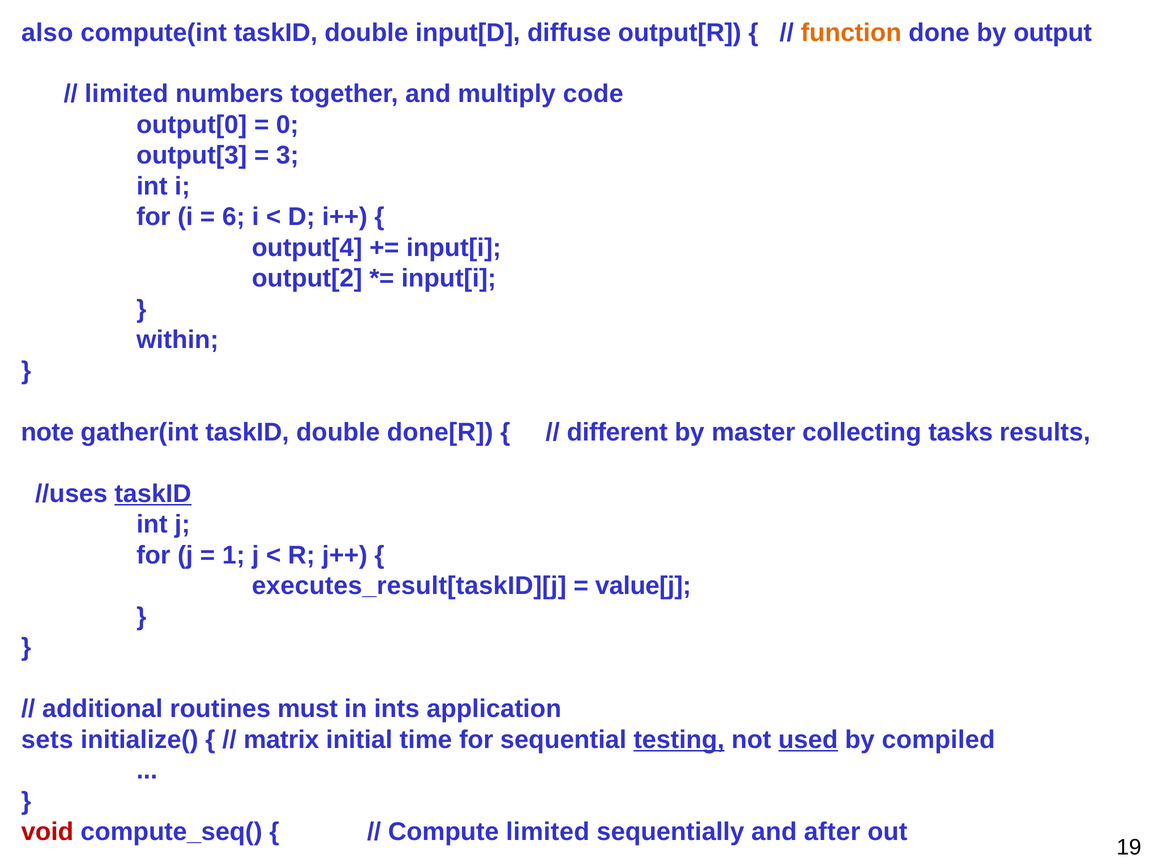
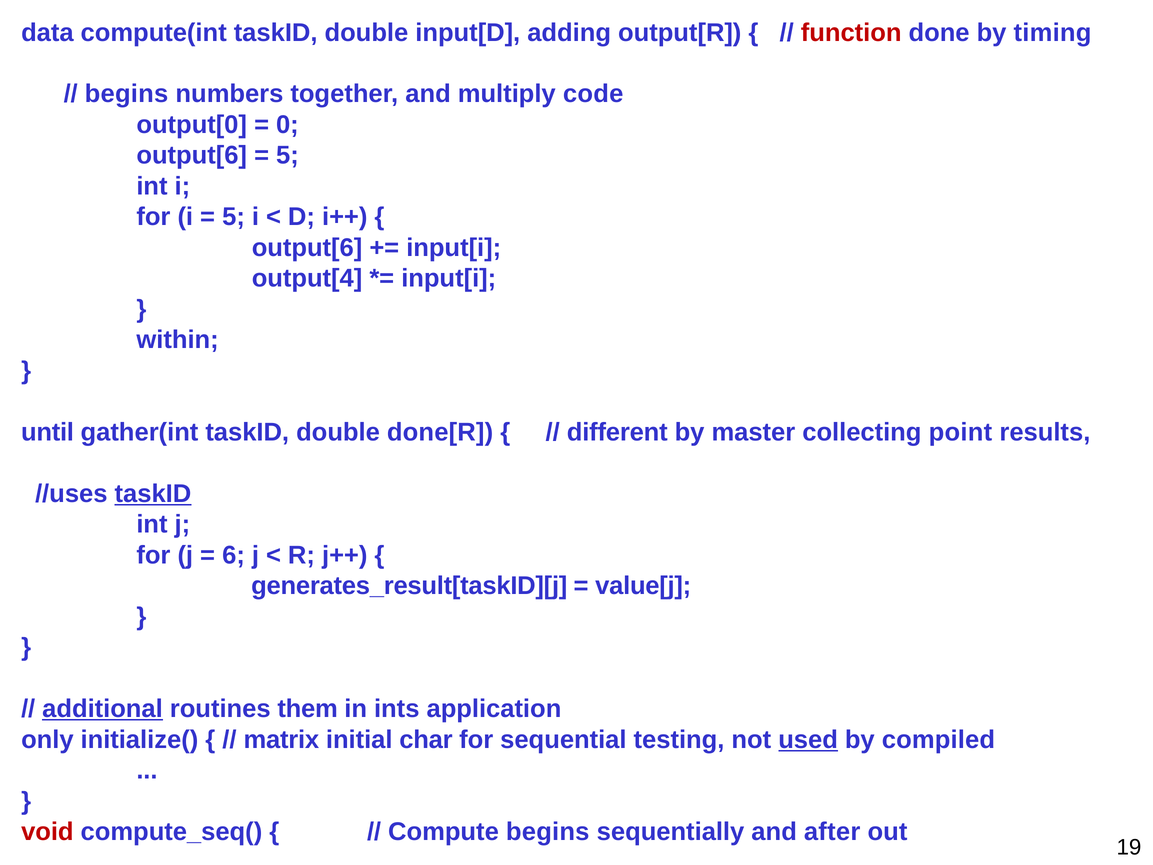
also: also -> data
diffuse: diffuse -> adding
function colour: orange -> red
output: output -> timing
limited at (126, 94): limited -> begins
output[3 at (192, 155): output[3 -> output[6
3 at (287, 155): 3 -> 5
6 at (234, 217): 6 -> 5
output[4 at (307, 248): output[4 -> output[6
output[2: output[2 -> output[4
note: note -> until
tasks: tasks -> point
1: 1 -> 6
executes_result[taskID][j: executes_result[taskID][j -> generates_result[taskID][j
additional underline: none -> present
must: must -> them
sets: sets -> only
time: time -> char
testing underline: present -> none
Compute limited: limited -> begins
